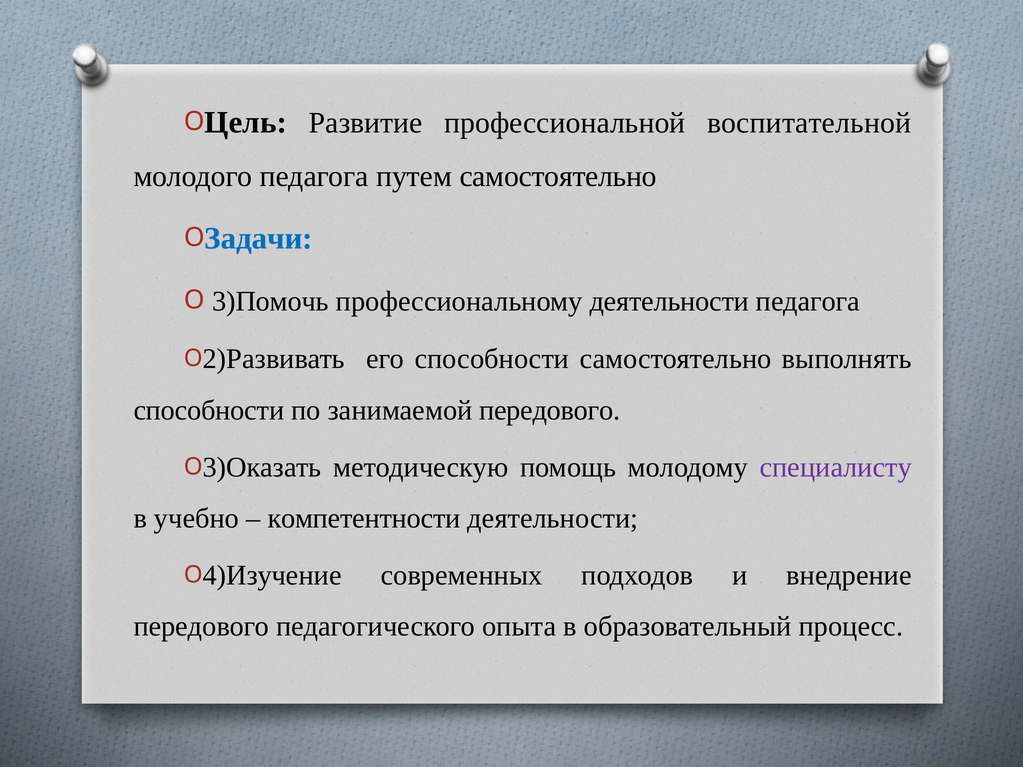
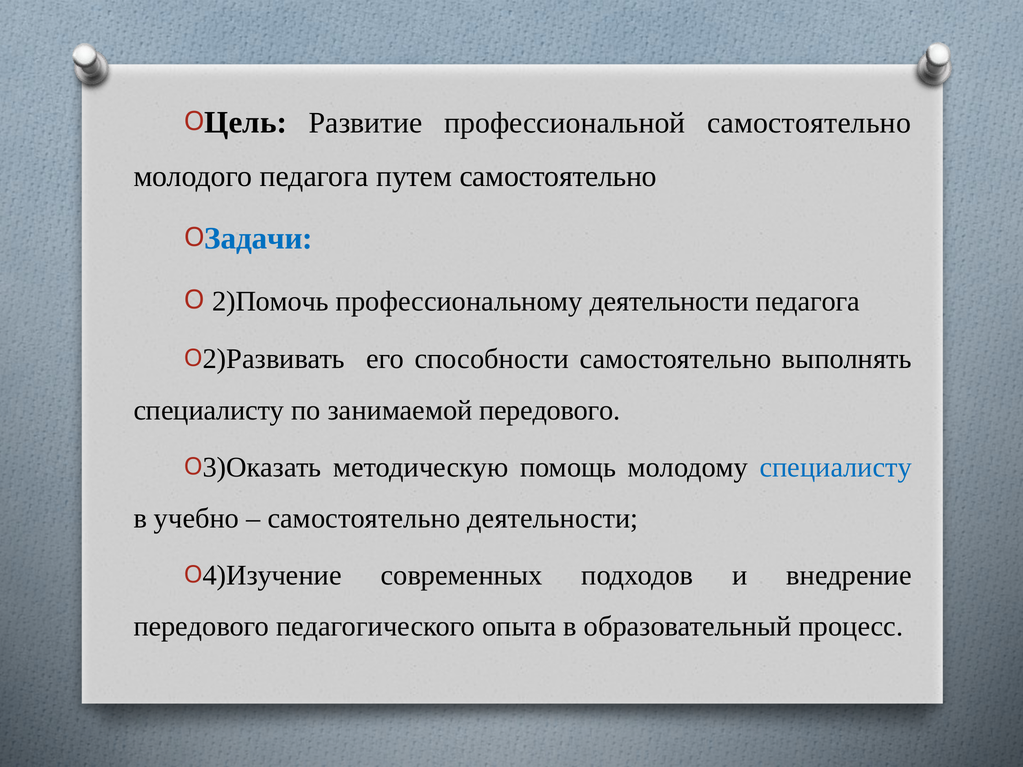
профессиональной воспитательной: воспитательной -> самостоятельно
3)Помочь: 3)Помочь -> 2)Помочь
способности at (209, 410): способности -> специалисту
специалисту at (836, 467) colour: purple -> blue
компетентности at (364, 519): компетентности -> самостоятельно
